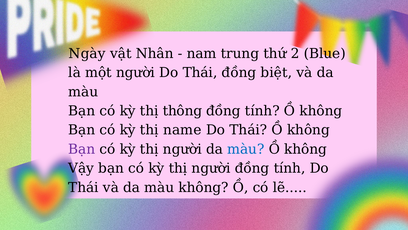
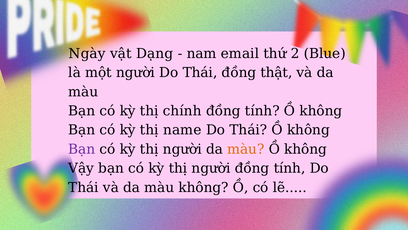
Nhân: Nhân -> Dạng
trung: trung -> email
biệt: biệt -> thật
thông: thông -> chính
màu at (246, 149) colour: blue -> orange
